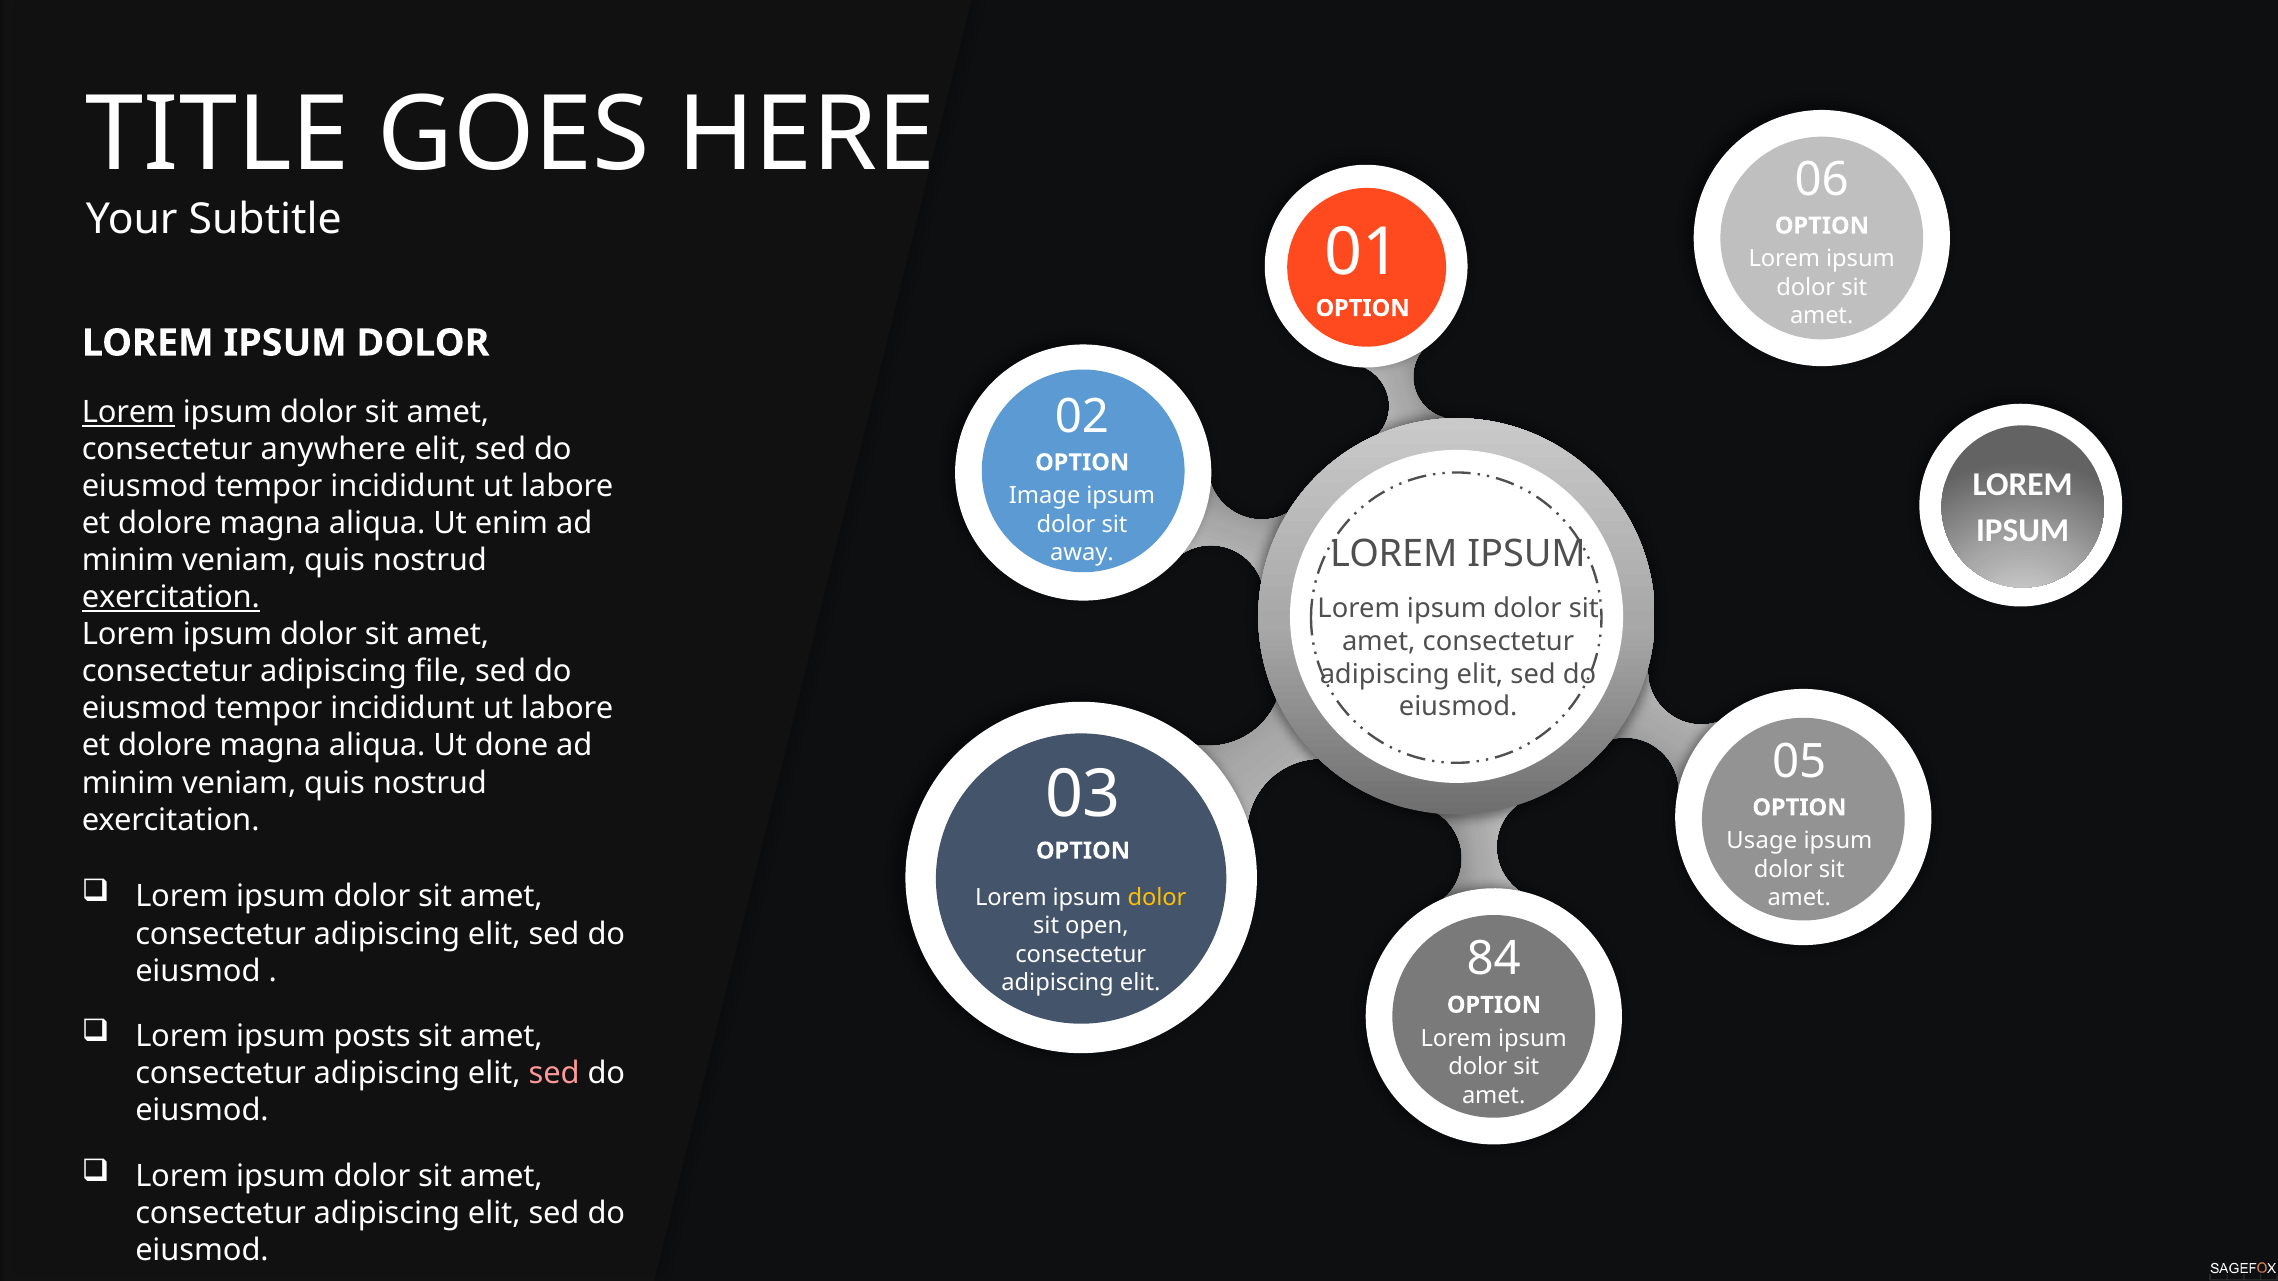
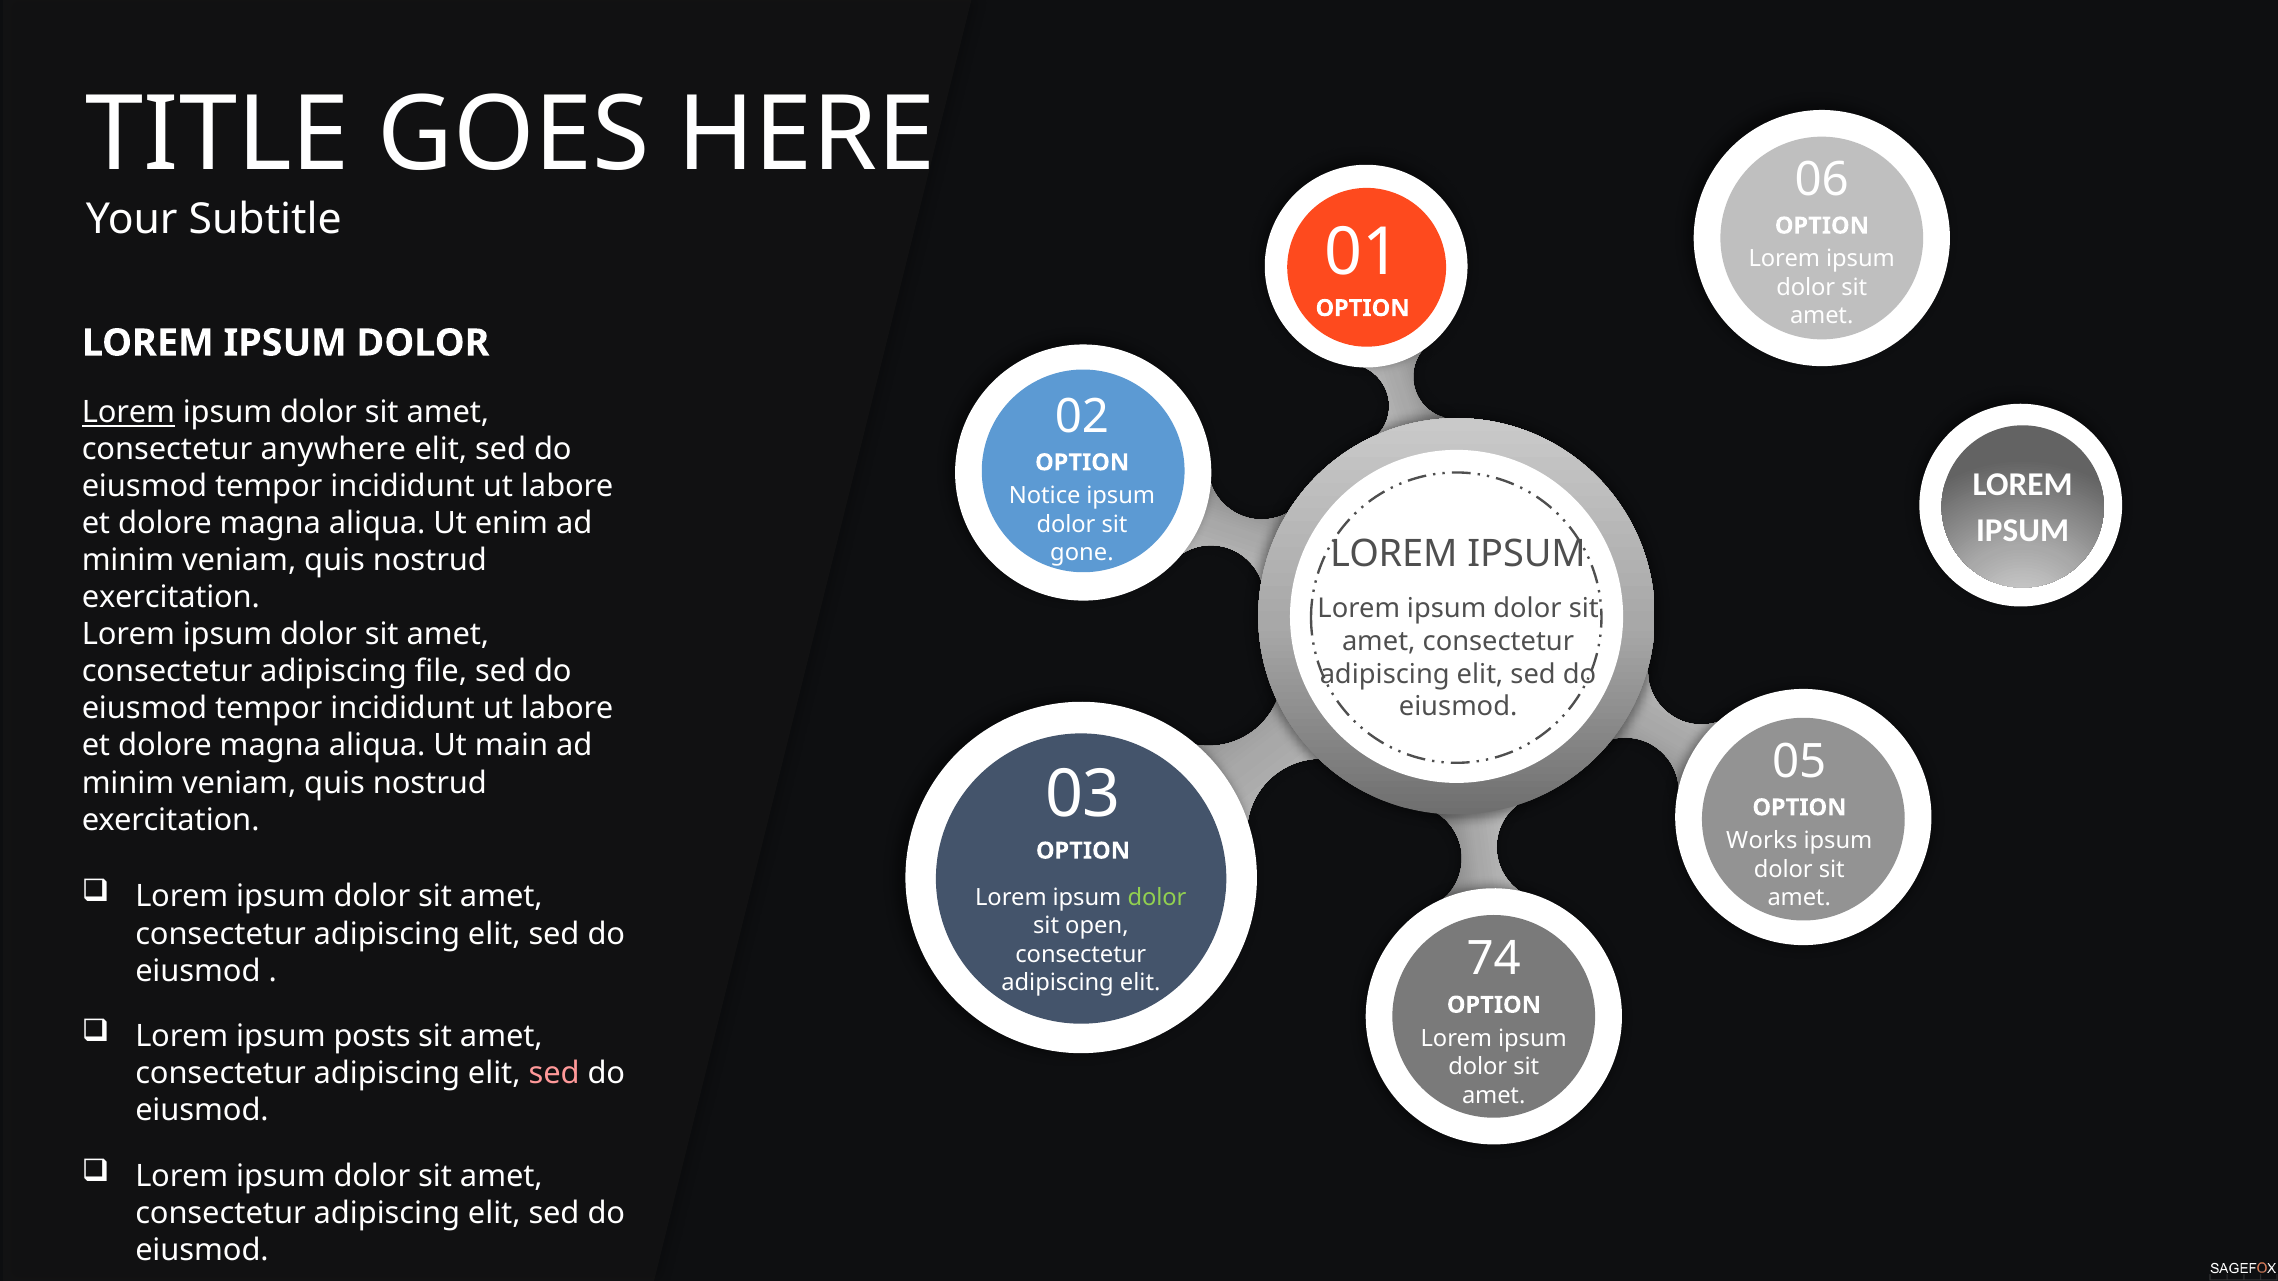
Image: Image -> Notice
away: away -> gone
exercitation at (171, 598) underline: present -> none
done: done -> main
Usage: Usage -> Works
dolor at (1157, 898) colour: yellow -> light green
84: 84 -> 74
